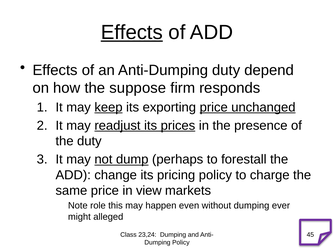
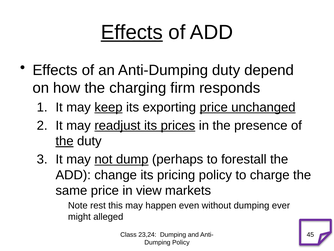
suppose: suppose -> charging
the at (65, 141) underline: none -> present
role: role -> rest
